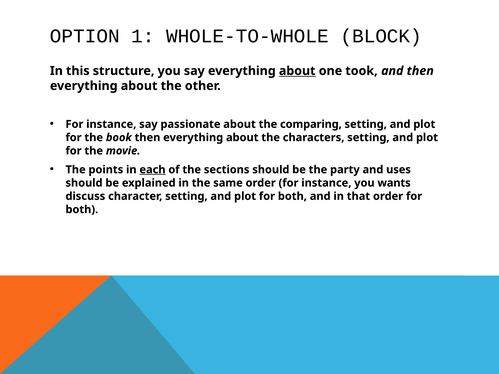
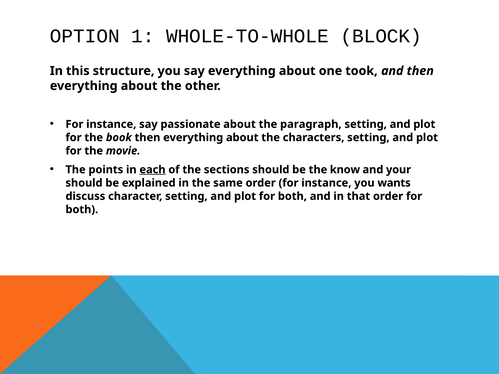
about at (297, 71) underline: present -> none
comparing: comparing -> paragraph
party: party -> know
uses: uses -> your
